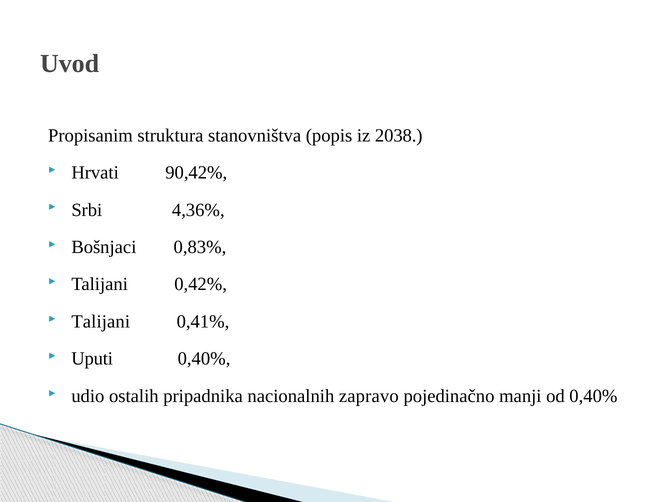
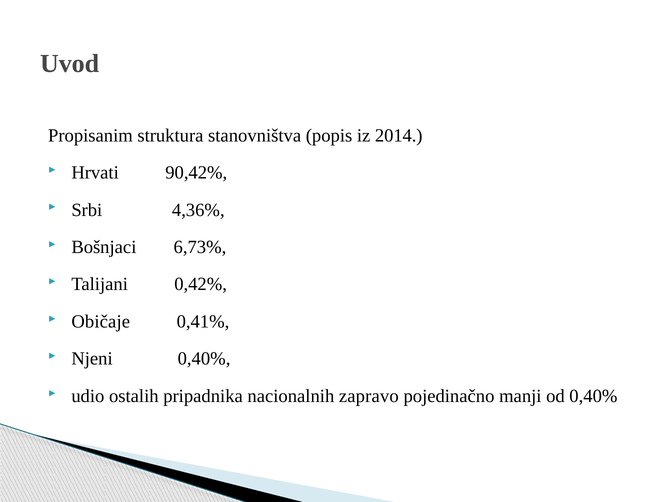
2038: 2038 -> 2014
0,83%: 0,83% -> 6,73%
Talijani at (101, 321): Talijani -> Običaje
Uputi: Uputi -> Njeni
